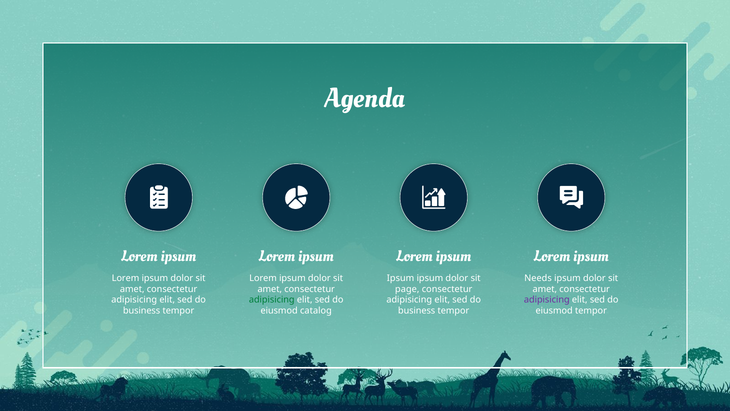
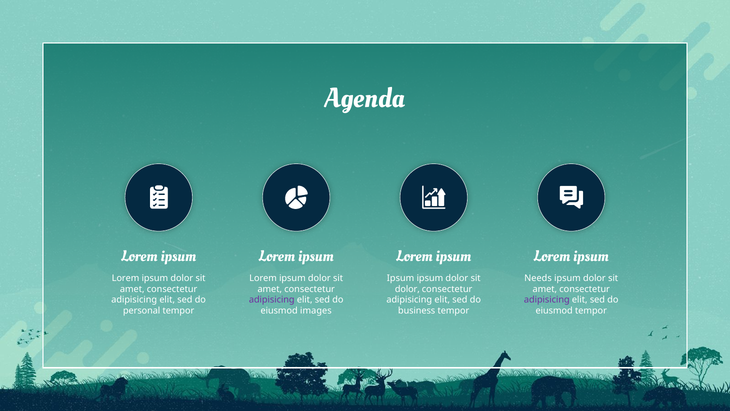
page at (407, 289): page -> dolor
adipisicing at (272, 300) colour: green -> purple
business at (142, 311): business -> personal
catalog: catalog -> images
